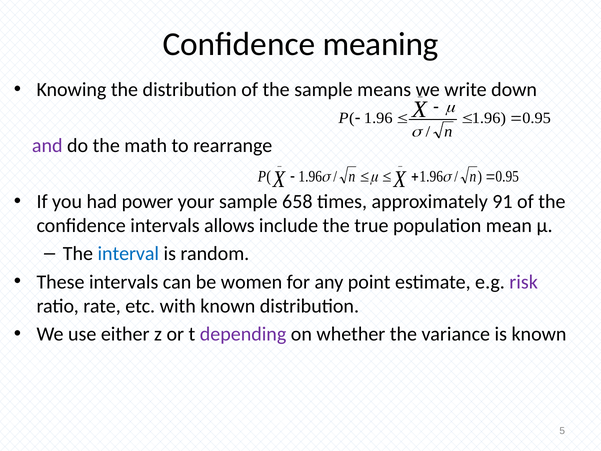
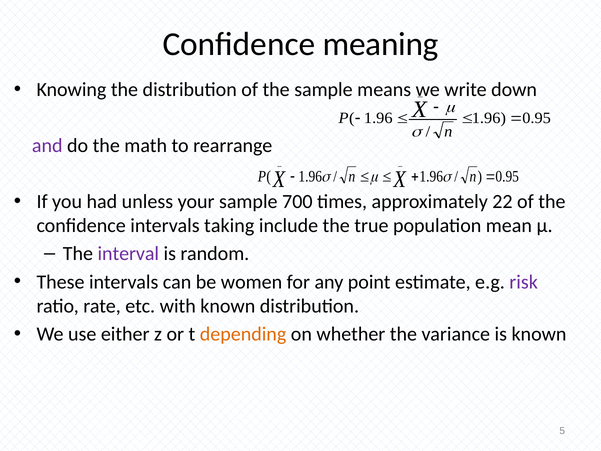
power: power -> unless
658: 658 -> 700
91: 91 -> 22
allows: allows -> taking
interval colour: blue -> purple
depending colour: purple -> orange
